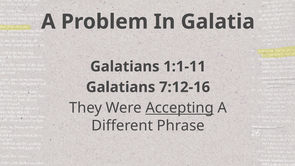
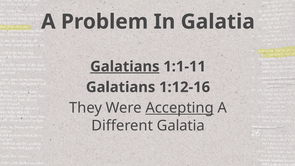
Galatians at (125, 67) underline: none -> present
7:12-16: 7:12-16 -> 1:12-16
Different Phrase: Phrase -> Galatia
